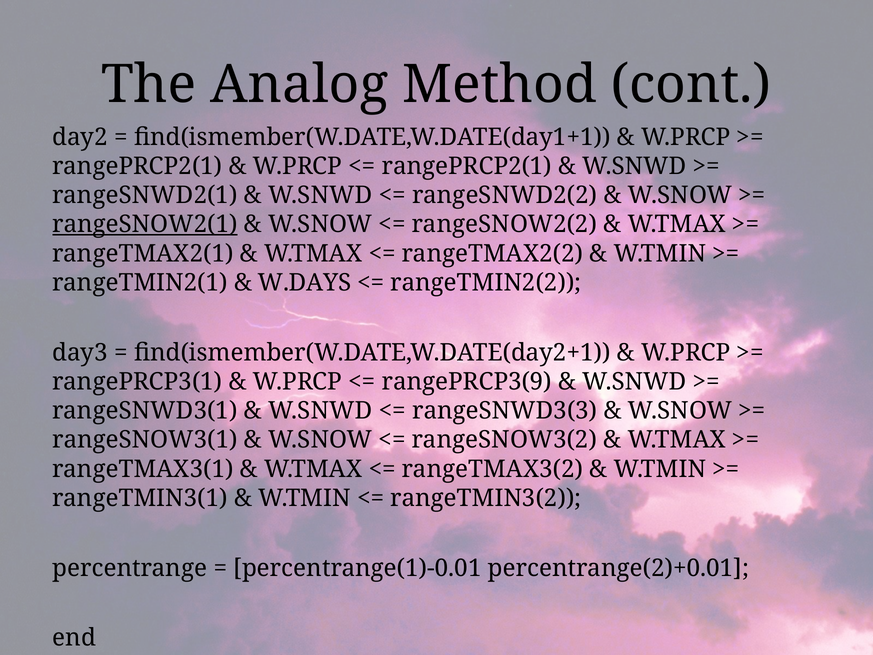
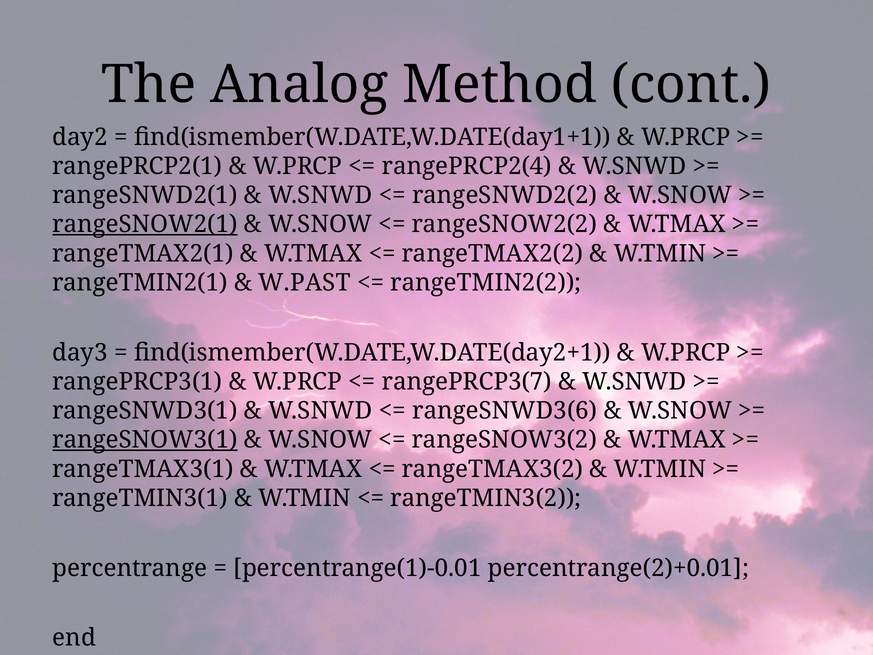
rangePRCP2(1 at (467, 166): rangePRCP2(1 -> rangePRCP2(4
W.DAYS: W.DAYS -> W.PAST
rangePRCP3(9: rangePRCP3(9 -> rangePRCP3(7
rangeSNWD3(3: rangeSNWD3(3 -> rangeSNWD3(6
rangeSNOW3(1 underline: none -> present
